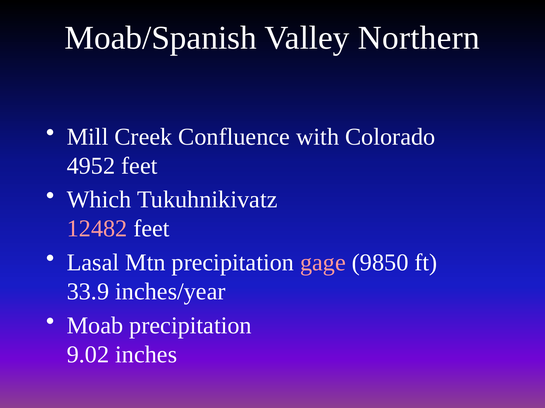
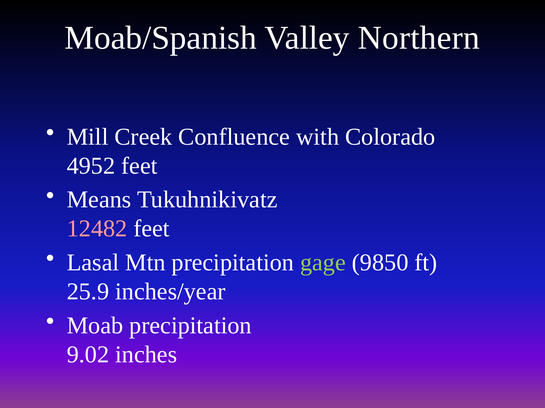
Which: Which -> Means
gage colour: pink -> light green
33.9: 33.9 -> 25.9
